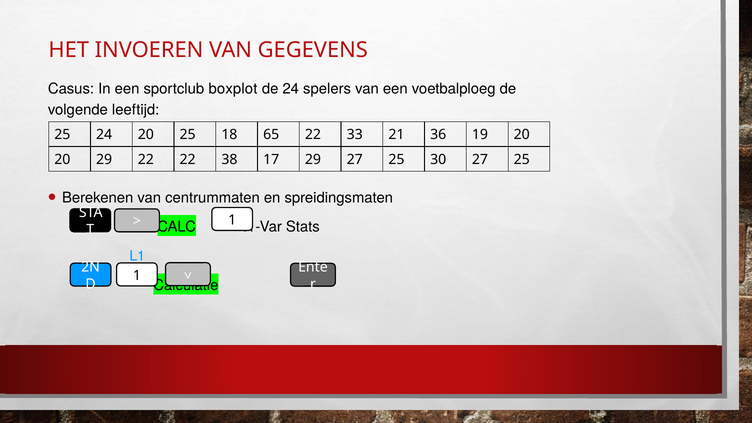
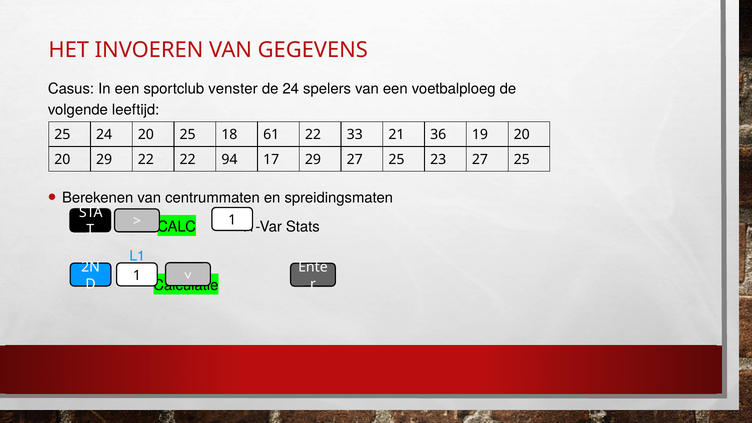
boxplot: boxplot -> venster
65: 65 -> 61
38: 38 -> 94
30: 30 -> 23
